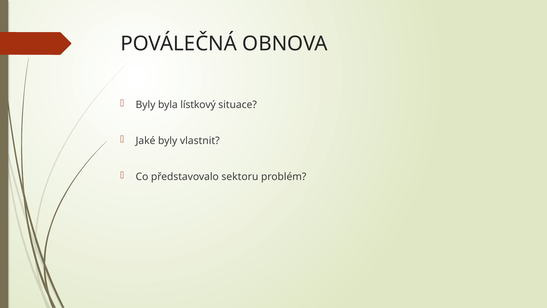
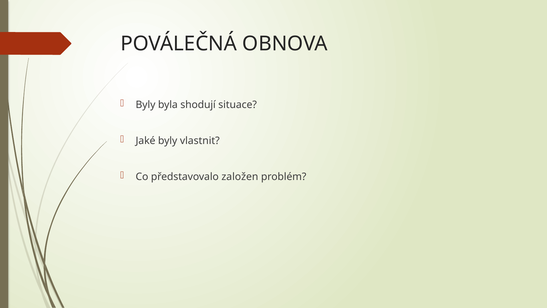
lístkový: lístkový -> shodují
sektoru: sektoru -> založen
